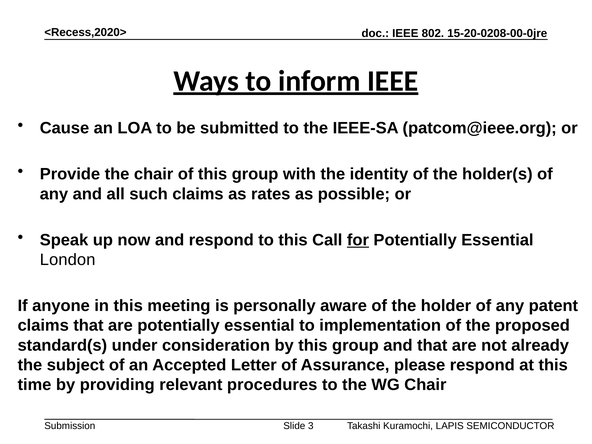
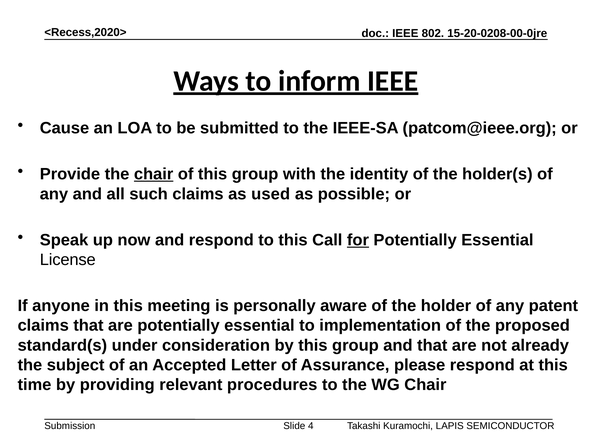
chair at (154, 174) underline: none -> present
rates: rates -> used
London: London -> License
3: 3 -> 4
